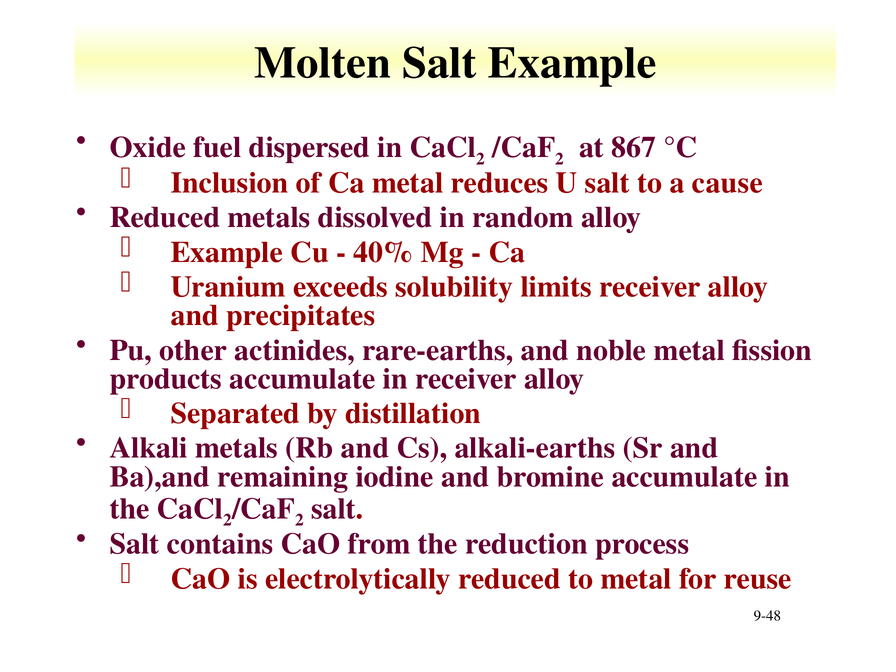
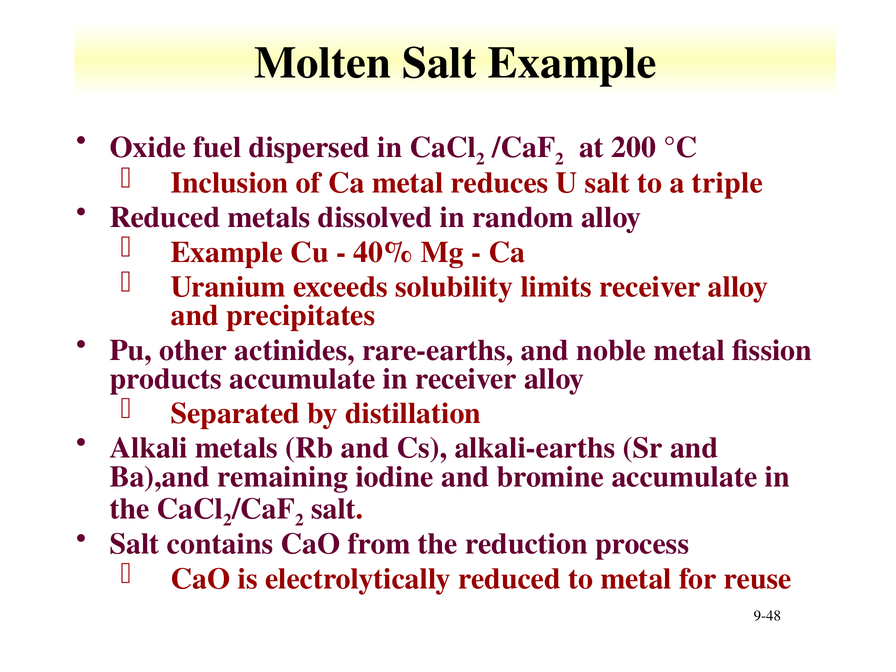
867: 867 -> 200
cause: cause -> triple
